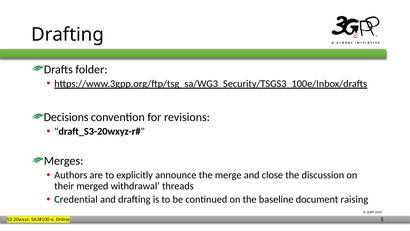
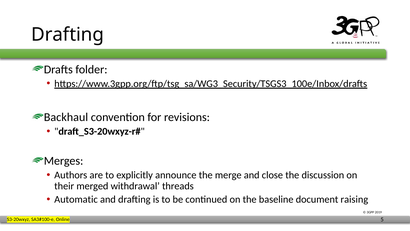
Decisions: Decisions -> Backhaul
Credential: Credential -> Automatic
